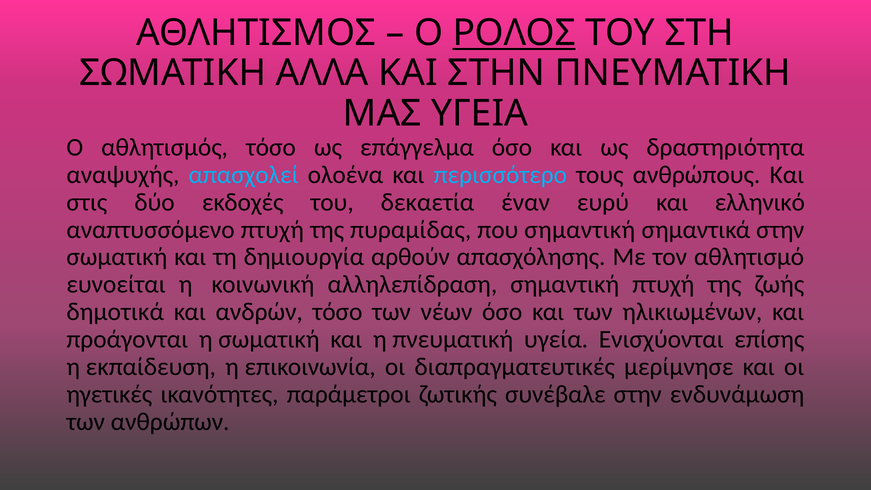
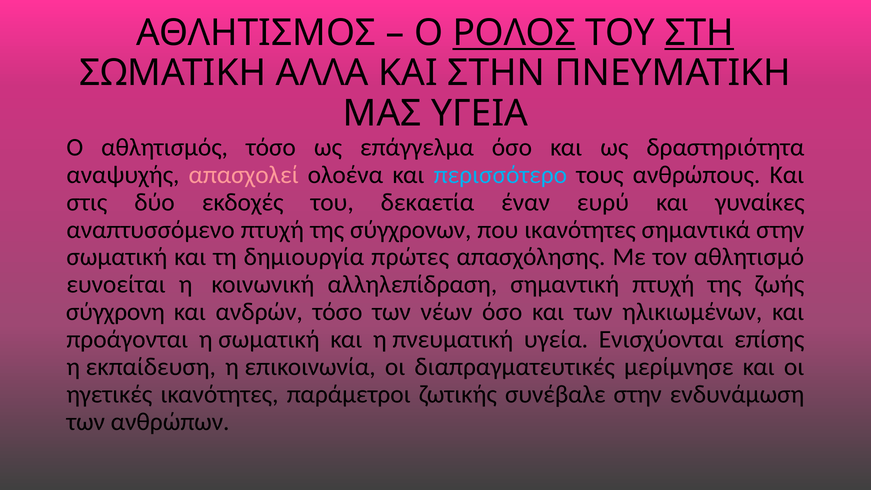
ΣΤΗ underline: none -> present
απασχολεί colour: light blue -> pink
ελληνικό: ελληνικό -> γυναίκες
πυραμίδας: πυραμίδας -> σύγχρονων
που σημαντική: σημαντική -> ικανότητες
αρθούν: αρθούν -> πρώτες
δημοτικά: δημοτικά -> σύγχρονη
